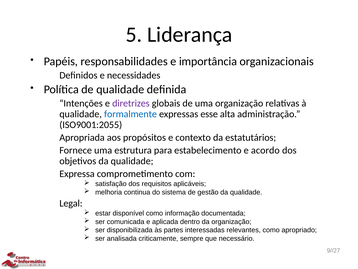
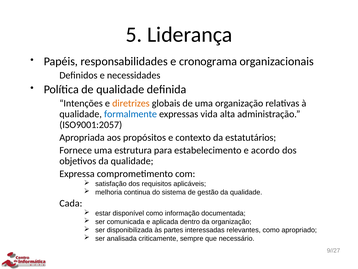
importância: importância -> cronograma
diretrizes colour: purple -> orange
esse: esse -> vida
ISO9001:2055: ISO9001:2055 -> ISO9001:2057
Legal: Legal -> Cada
